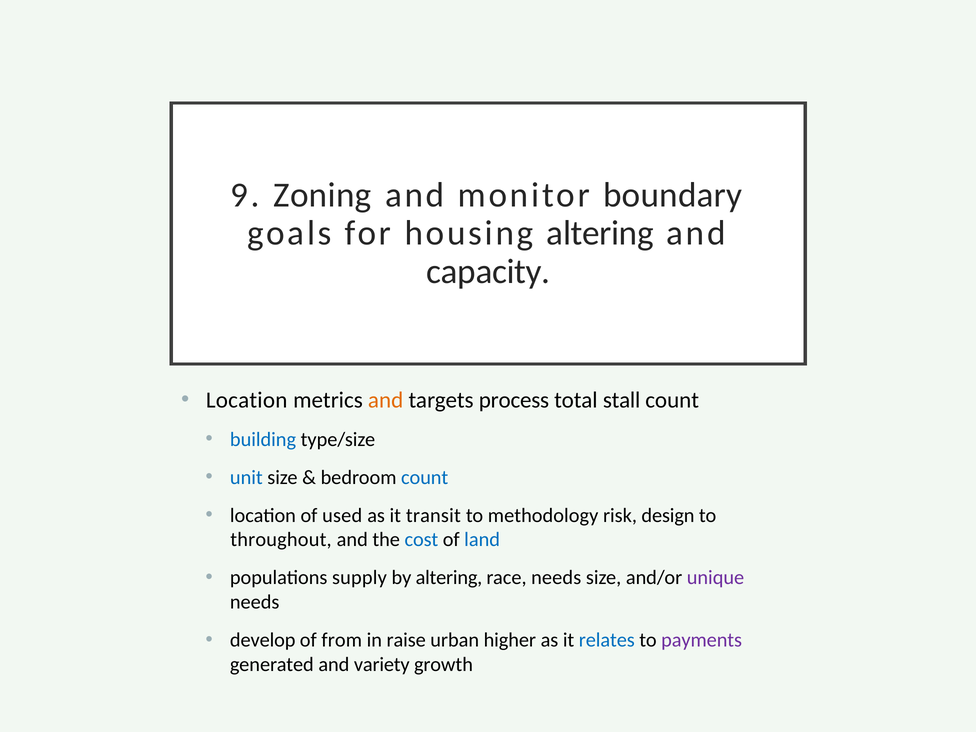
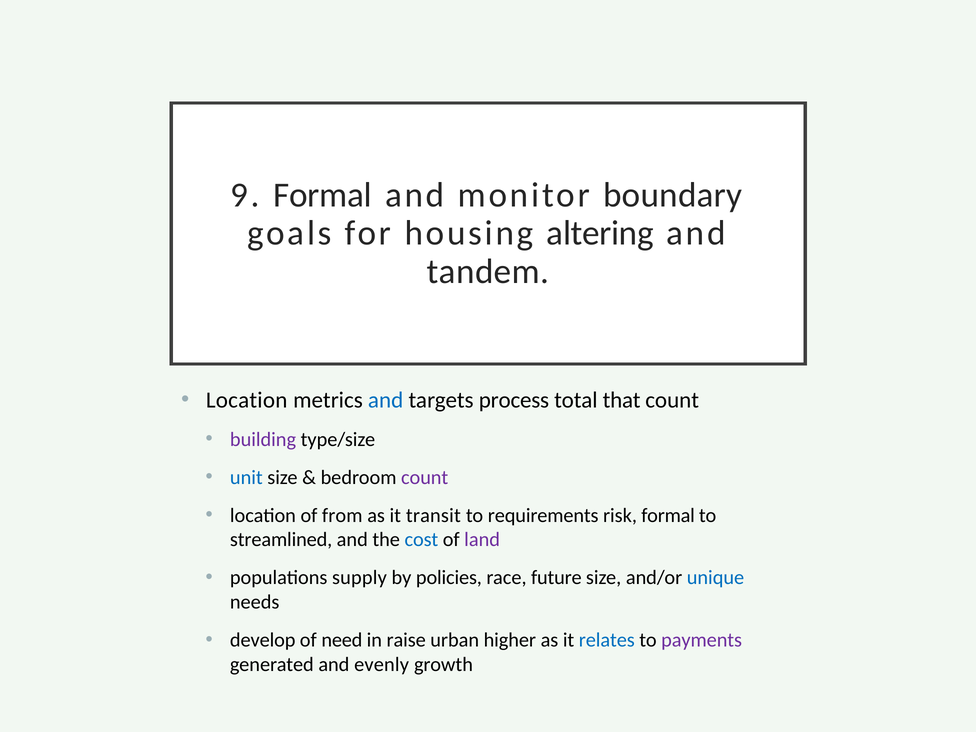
9 Zoning: Zoning -> Formal
capacity: capacity -> tandem
and at (386, 400) colour: orange -> blue
stall: stall -> that
building colour: blue -> purple
count at (425, 477) colour: blue -> purple
used: used -> from
methodology: methodology -> requirements
risk design: design -> formal
throughout: throughout -> streamlined
land colour: blue -> purple
by altering: altering -> policies
race needs: needs -> future
unique colour: purple -> blue
from: from -> need
variety: variety -> evenly
